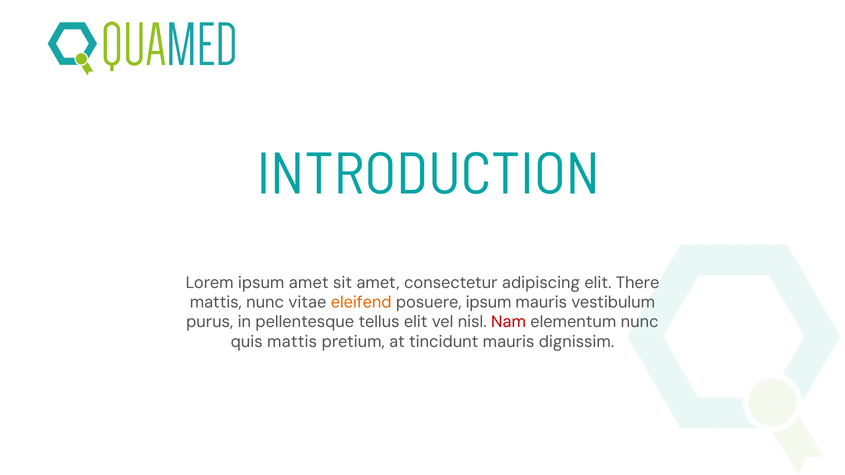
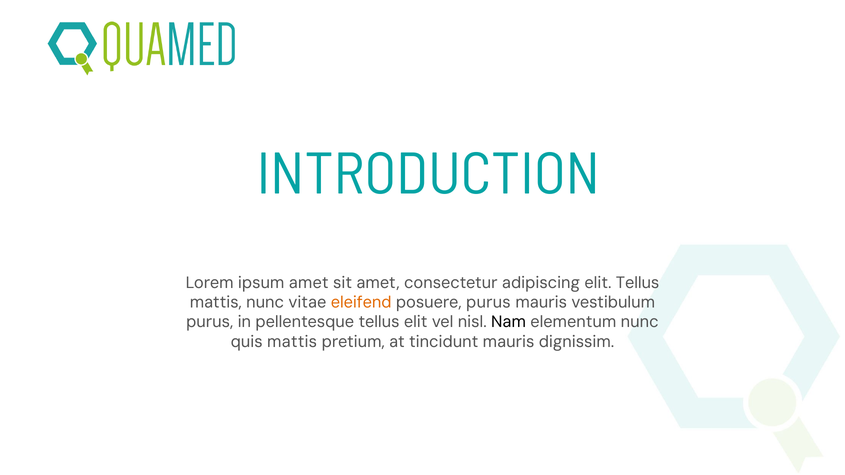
elit There: There -> Tellus
posuere ipsum: ipsum -> purus
Nam colour: red -> black
